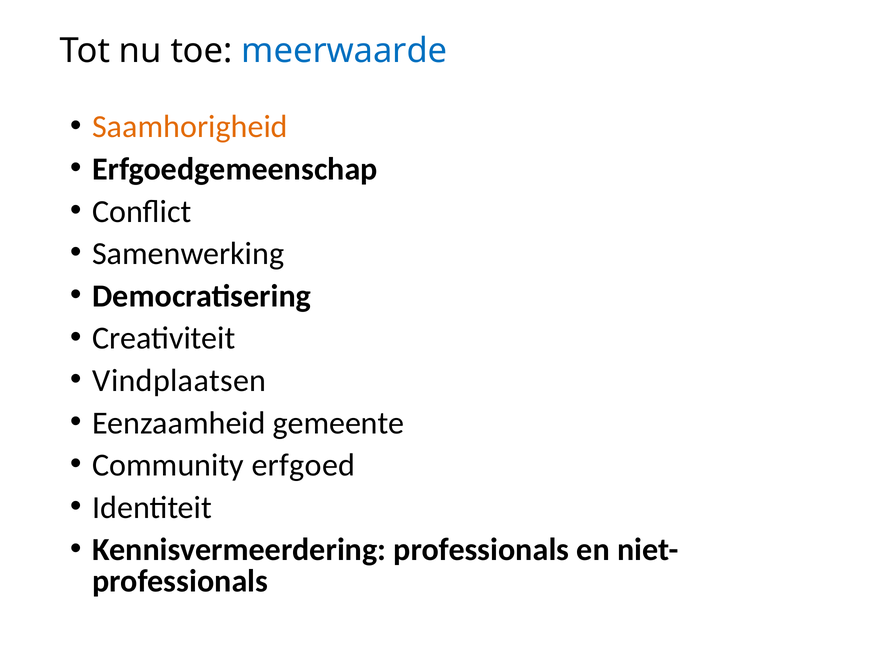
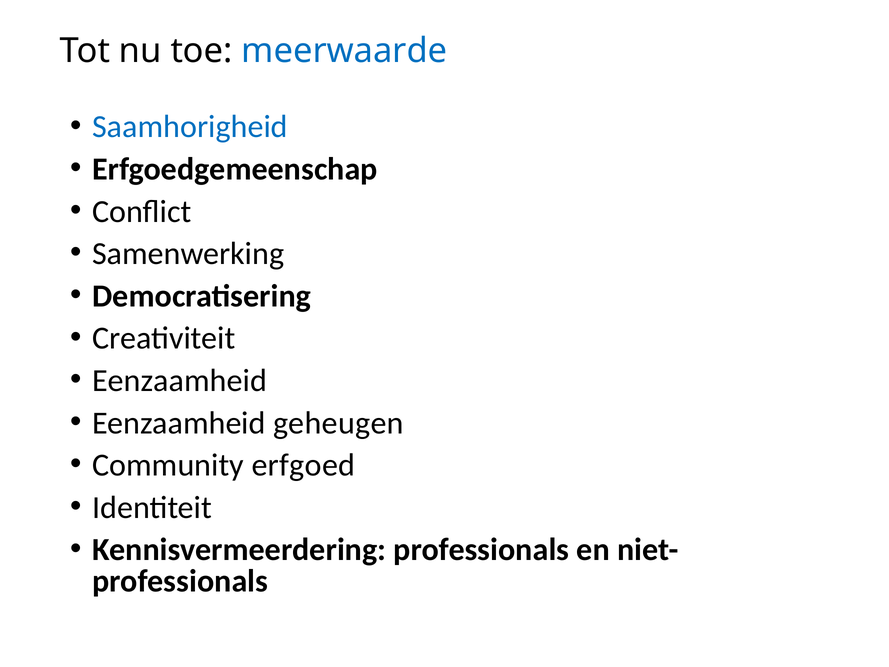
Saamhorigheid colour: orange -> blue
Vindplaatsen at (179, 381): Vindplaatsen -> Eenzaamheid
gemeente: gemeente -> geheugen
